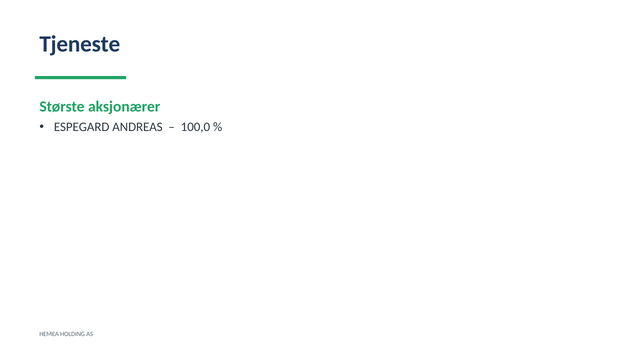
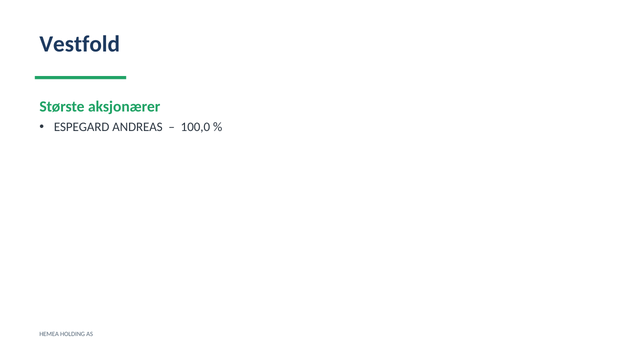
Tjeneste: Tjeneste -> Vestfold
